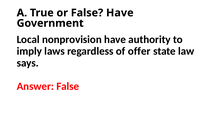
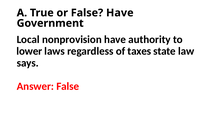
imply: imply -> lower
offer: offer -> taxes
